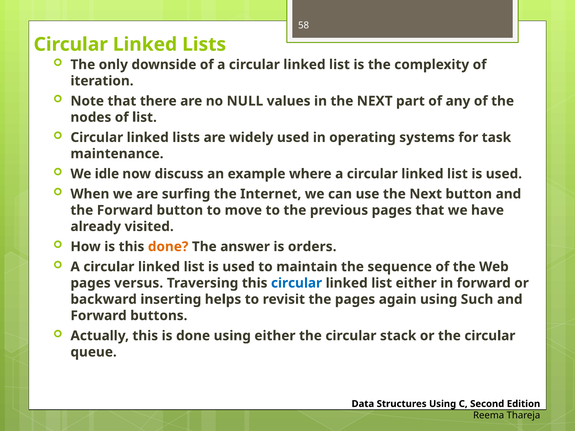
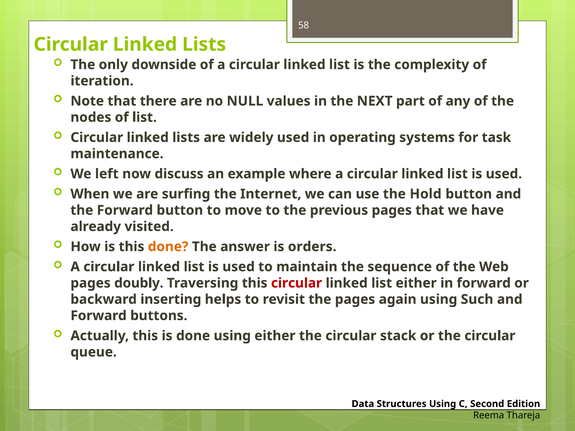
idle: idle -> left
use the Next: Next -> Hold
versus: versus -> doubly
circular at (297, 283) colour: blue -> red
